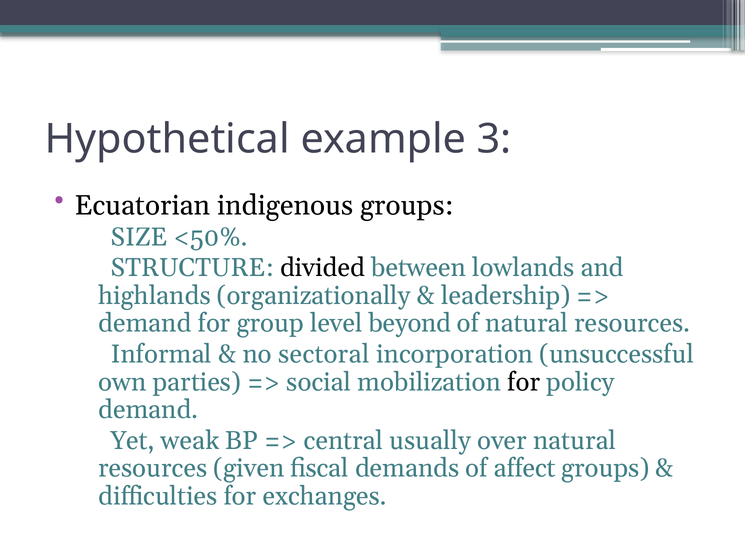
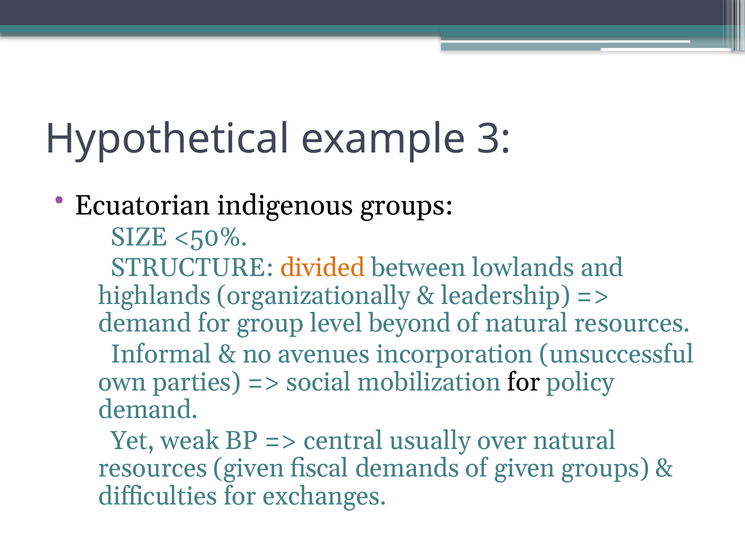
divided colour: black -> orange
sectoral: sectoral -> avenues
of affect: affect -> given
